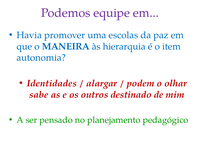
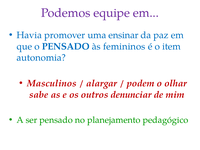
escolas: escolas -> ensinar
o MANEIRA: MANEIRA -> PENSADO
hierarquia: hierarquia -> femininos
Identidades: Identidades -> Masculinos
destinado: destinado -> denunciar
